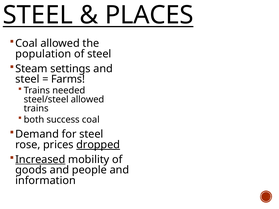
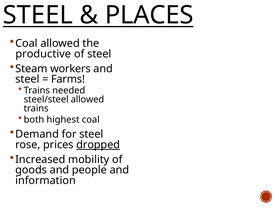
population: population -> productive
settings: settings -> workers
success: success -> highest
Increased underline: present -> none
